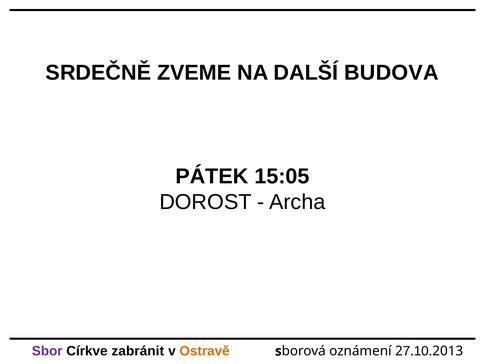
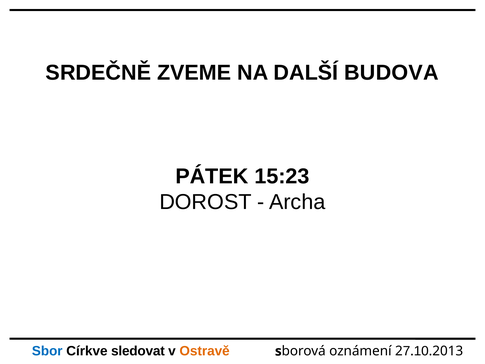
15:05: 15:05 -> 15:23
Sbor colour: purple -> blue
zabránit: zabránit -> sledovat
